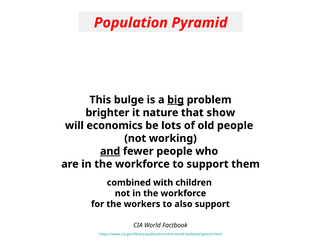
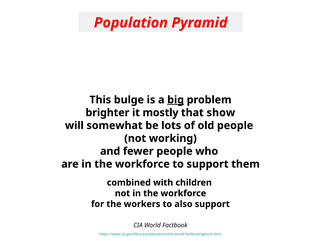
nature: nature -> mostly
economics: economics -> somewhat
and underline: present -> none
